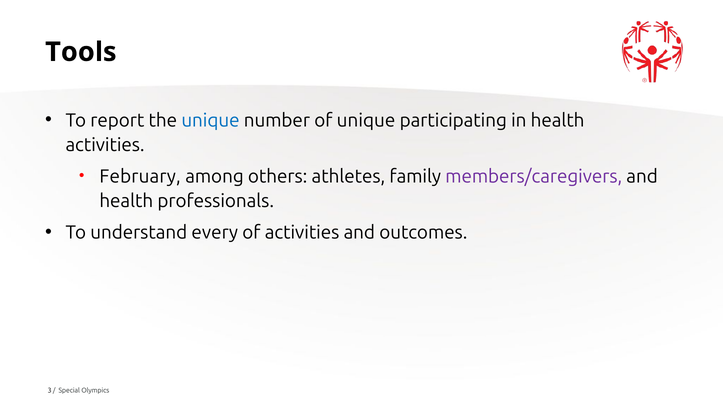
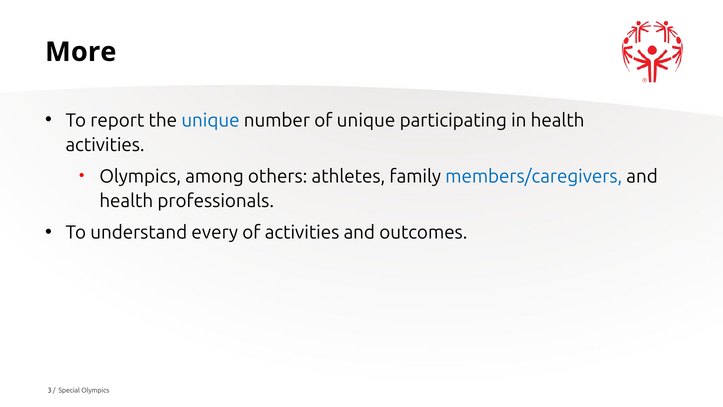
Tools: Tools -> More
February at (140, 176): February -> Olympics
members/caregivers colour: purple -> blue
